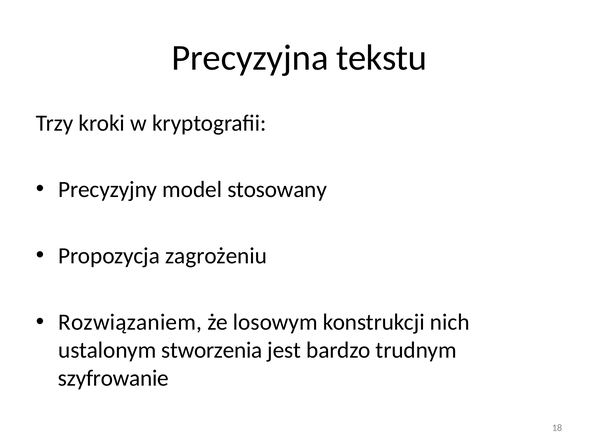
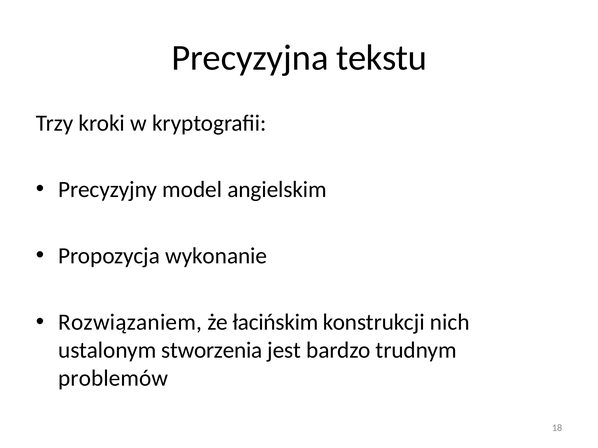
stosowany: stosowany -> angielskim
zagrożeniu: zagrożeniu -> wykonanie
losowym: losowym -> łacińskim
szyfrowanie: szyfrowanie -> problemów
